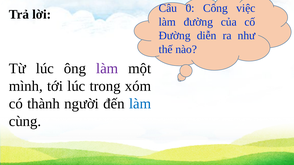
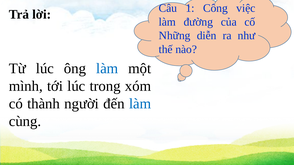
0: 0 -> 1
Đường at (175, 36): Đường -> Những
làm at (107, 69) colour: purple -> blue
